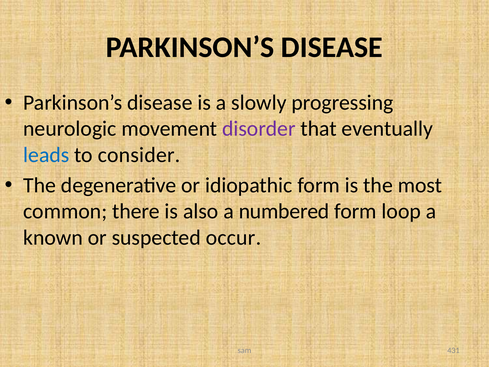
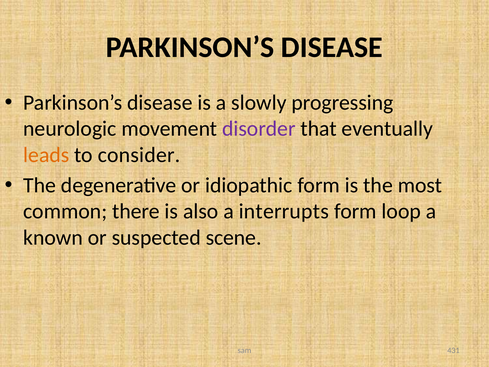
leads colour: blue -> orange
numbered: numbered -> interrupts
occur: occur -> scene
